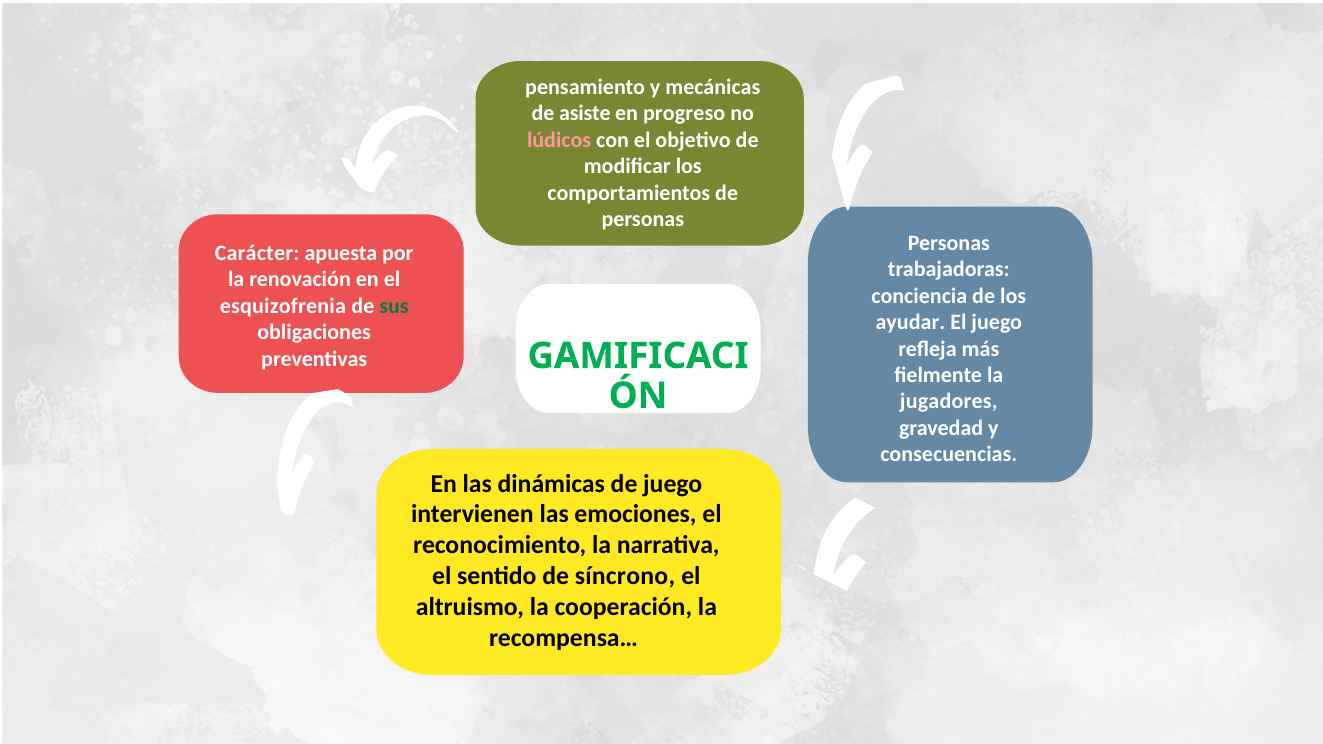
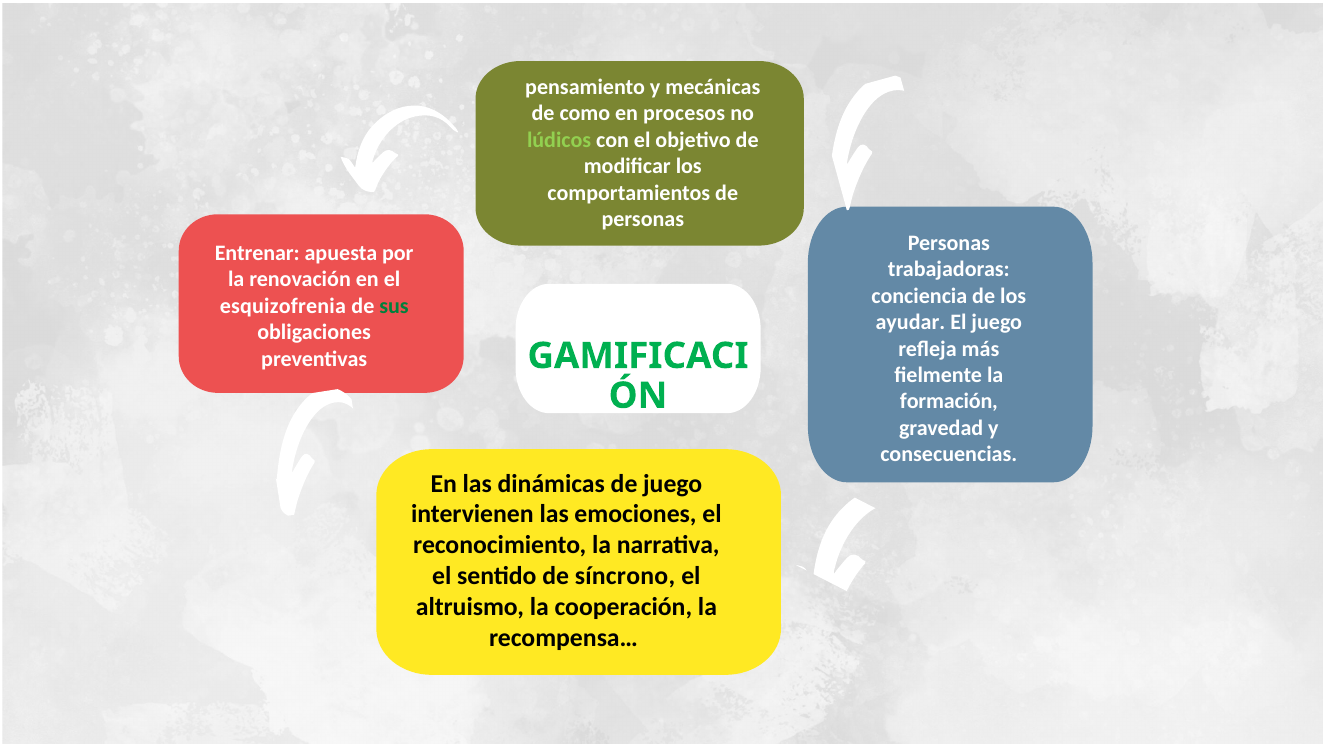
asiste: asiste -> como
progreso: progreso -> procesos
lúdicos colour: pink -> light green
Carácter: Carácter -> Entrenar
jugadores: jugadores -> formación
